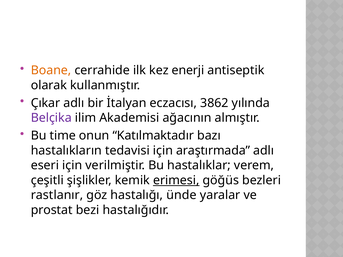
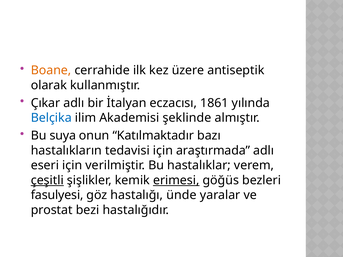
enerji: enerji -> üzere
3862: 3862 -> 1861
Belçika colour: purple -> blue
ağacının: ağacının -> şeklinde
time: time -> suya
çeşitli underline: none -> present
rastlanır: rastlanır -> fasulyesi
